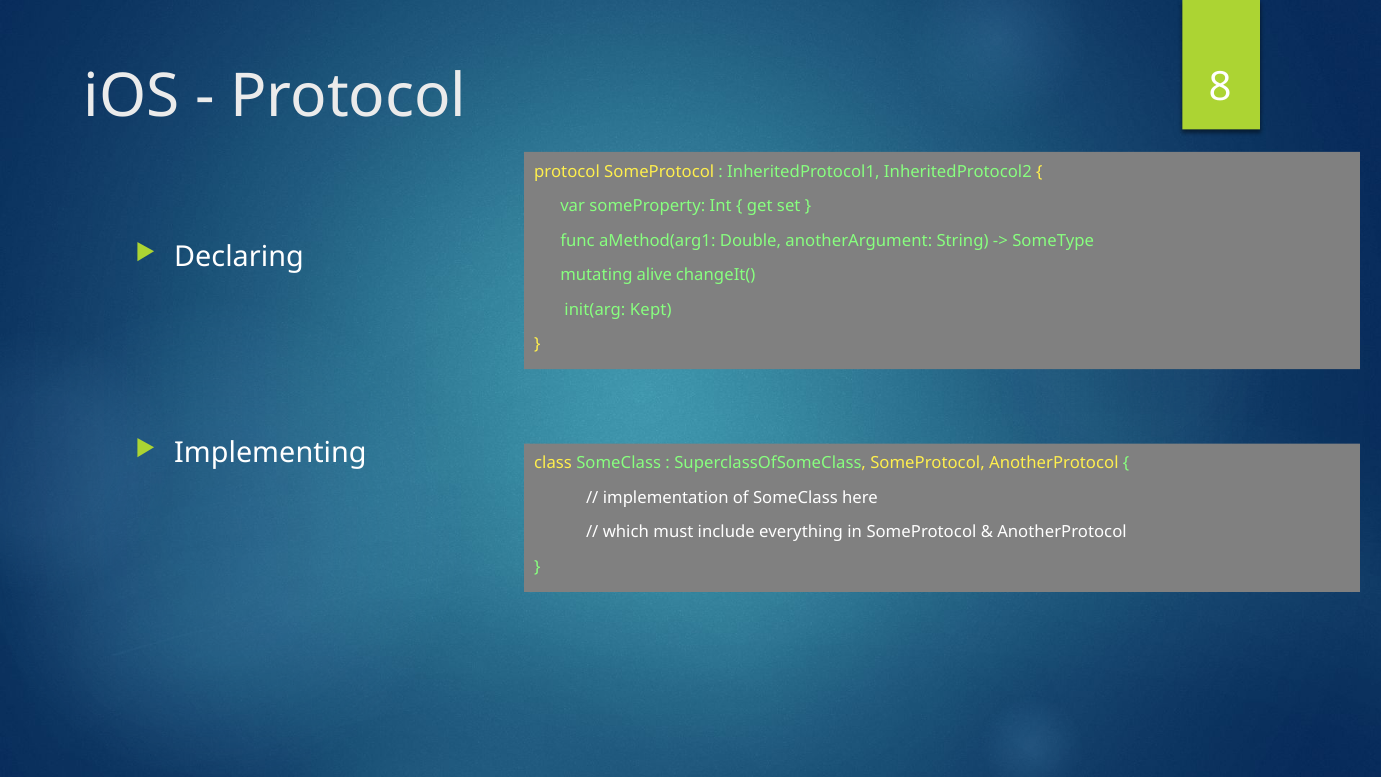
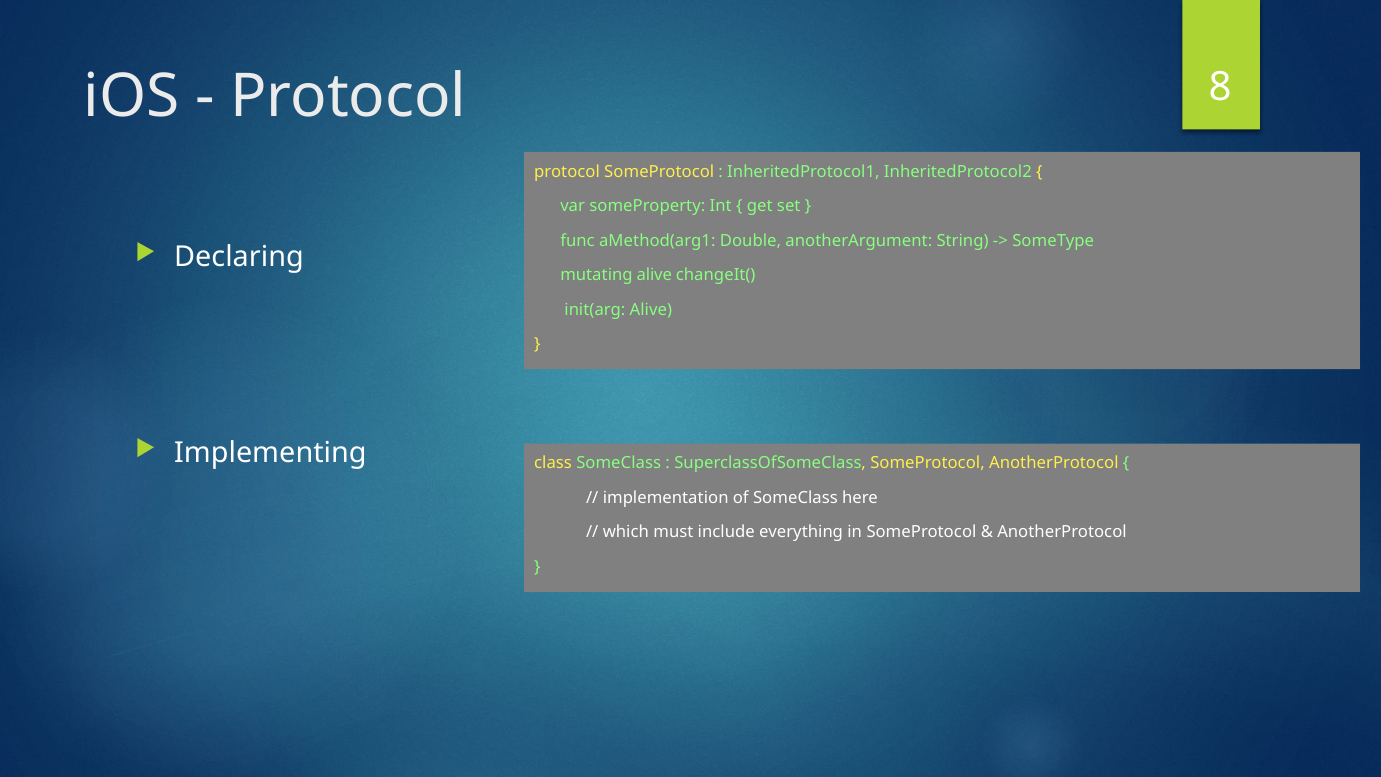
init(arg Kept: Kept -> Alive
